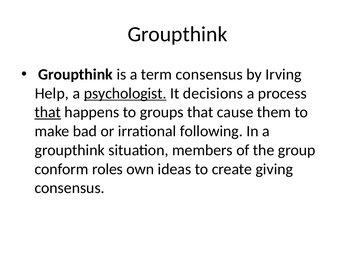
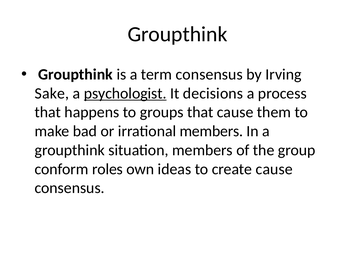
Help: Help -> Sake
that at (48, 112) underline: present -> none
irrational following: following -> members
create giving: giving -> cause
